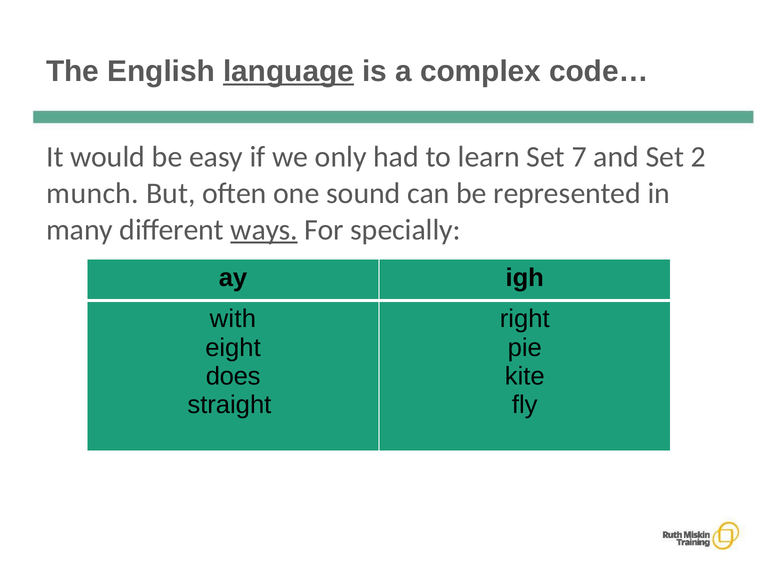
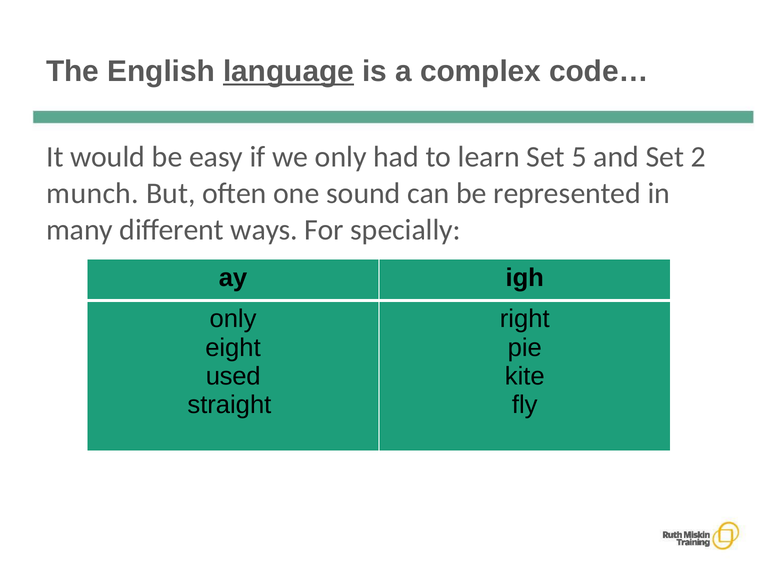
7: 7 -> 5
ways underline: present -> none
with at (233, 319): with -> only
does: does -> used
